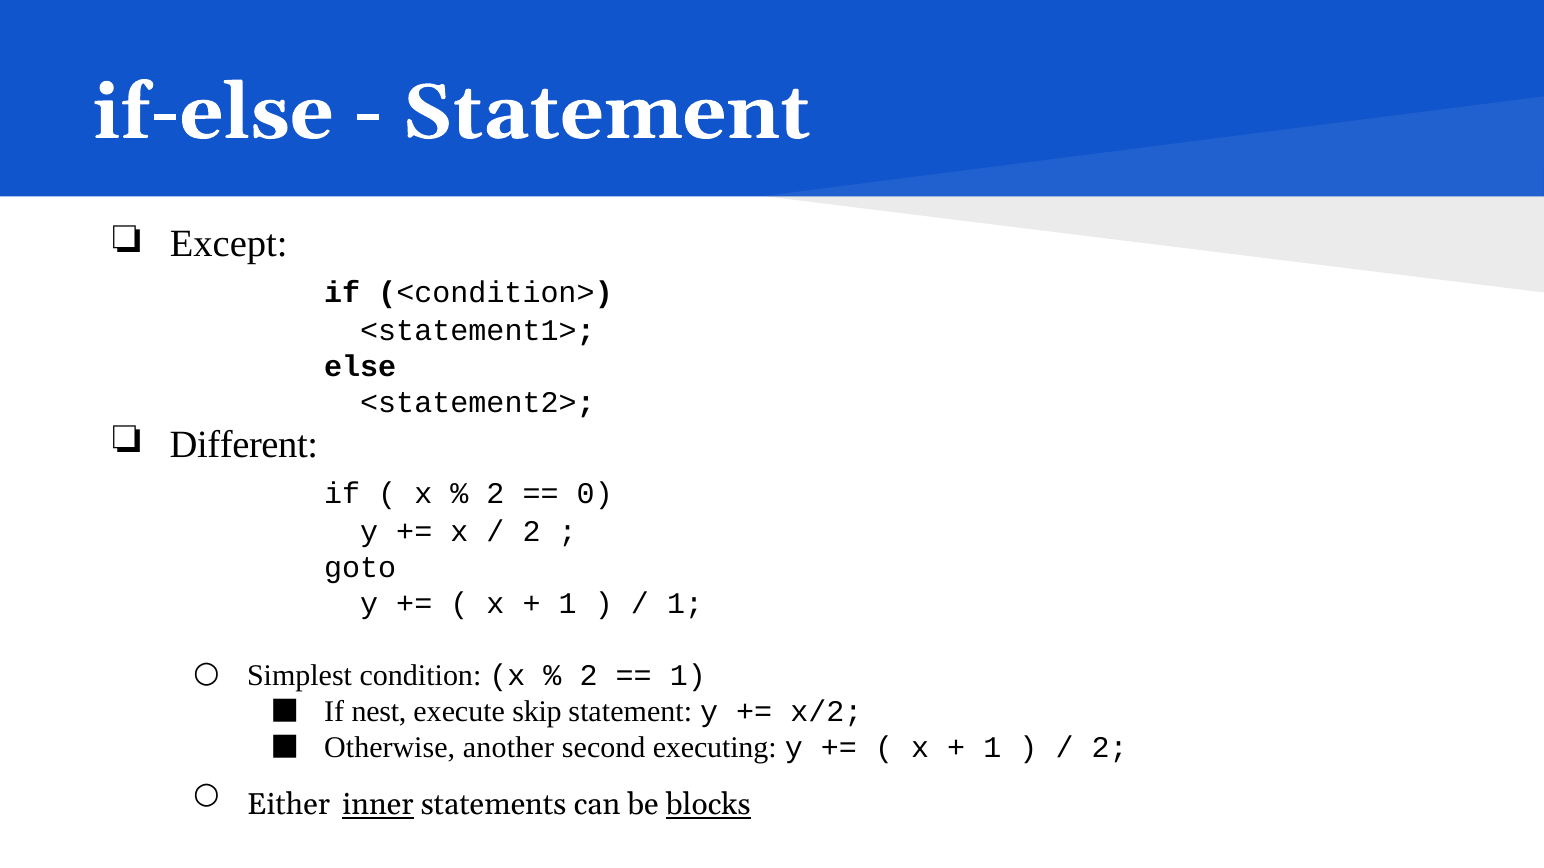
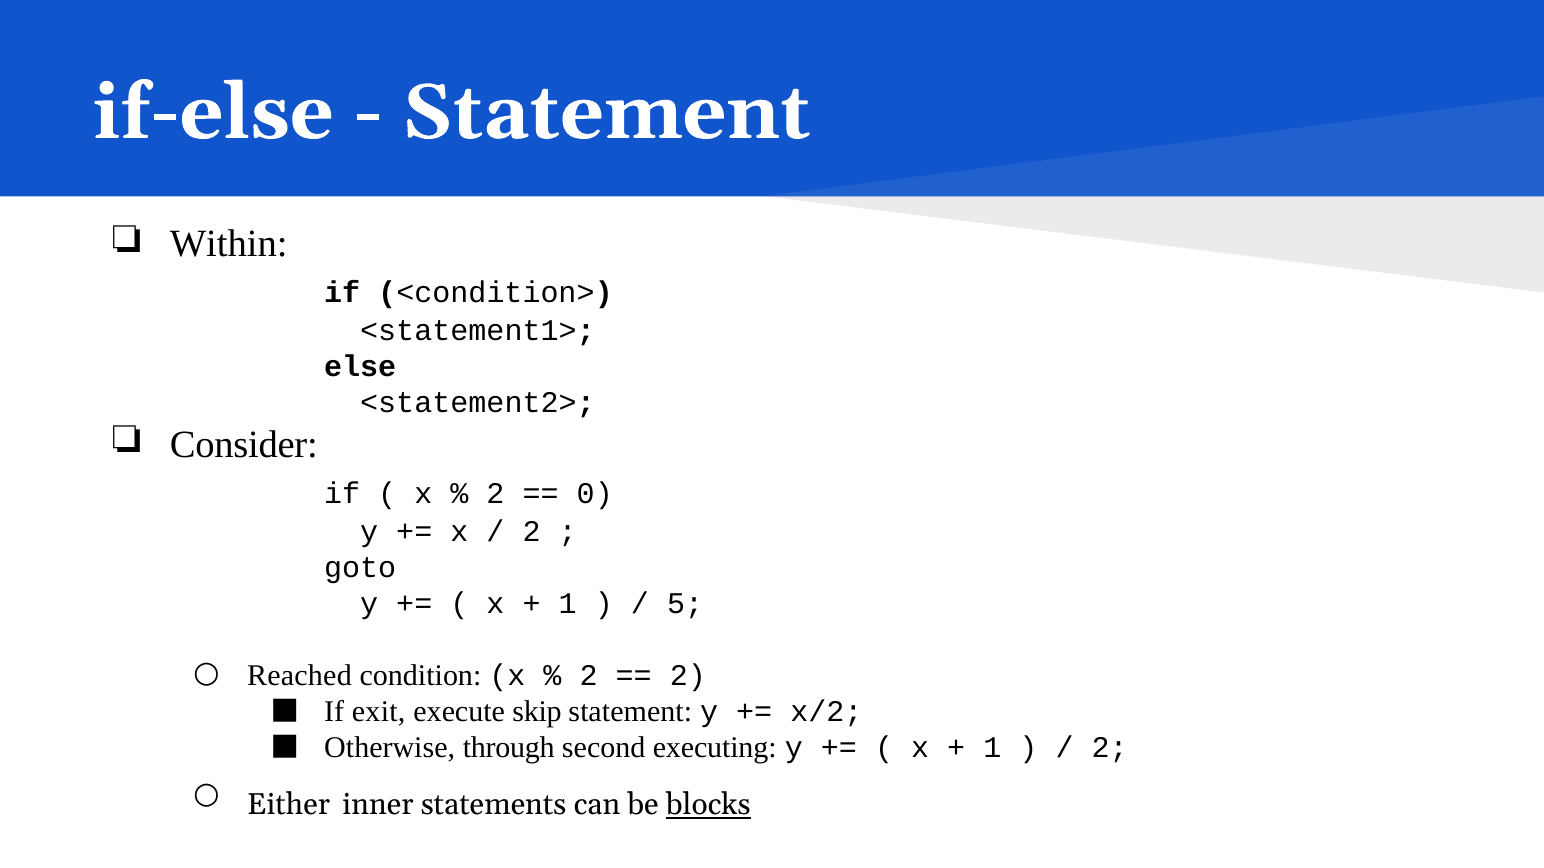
Except: Except -> Within
Different: Different -> Consider
1 at (685, 604): 1 -> 5
Simplest: Simplest -> Reached
1 at (688, 676): 1 -> 2
nest: nest -> exit
another: another -> through
inner underline: present -> none
